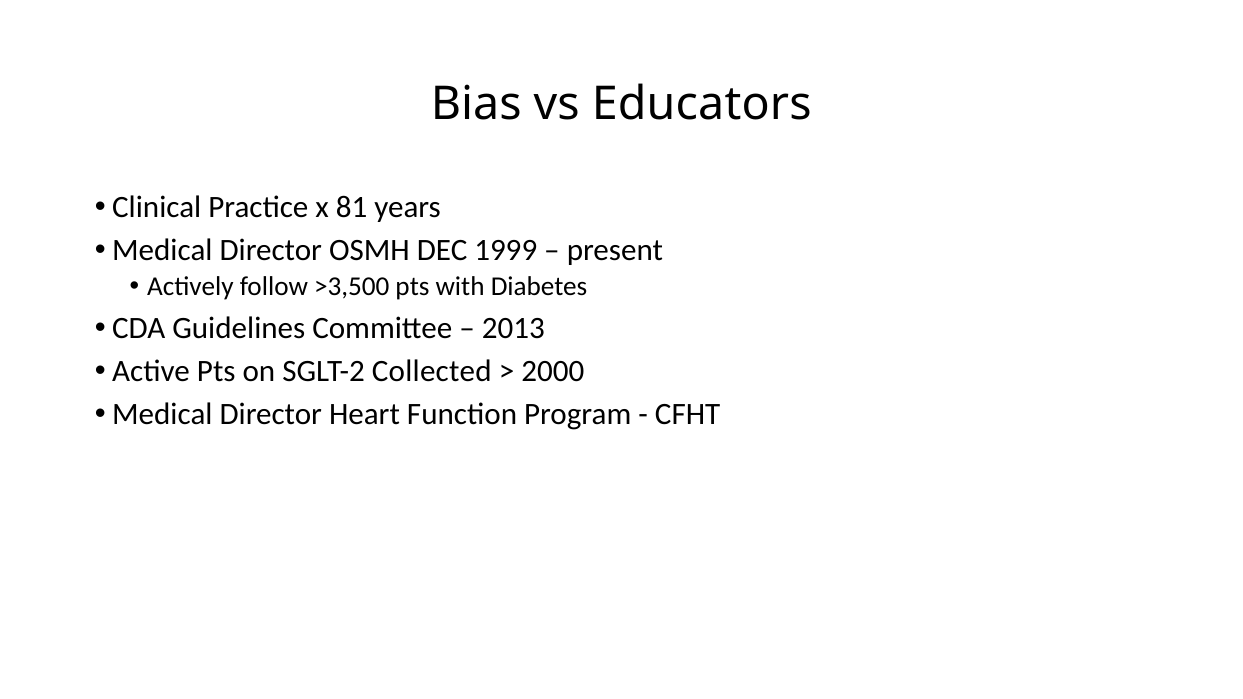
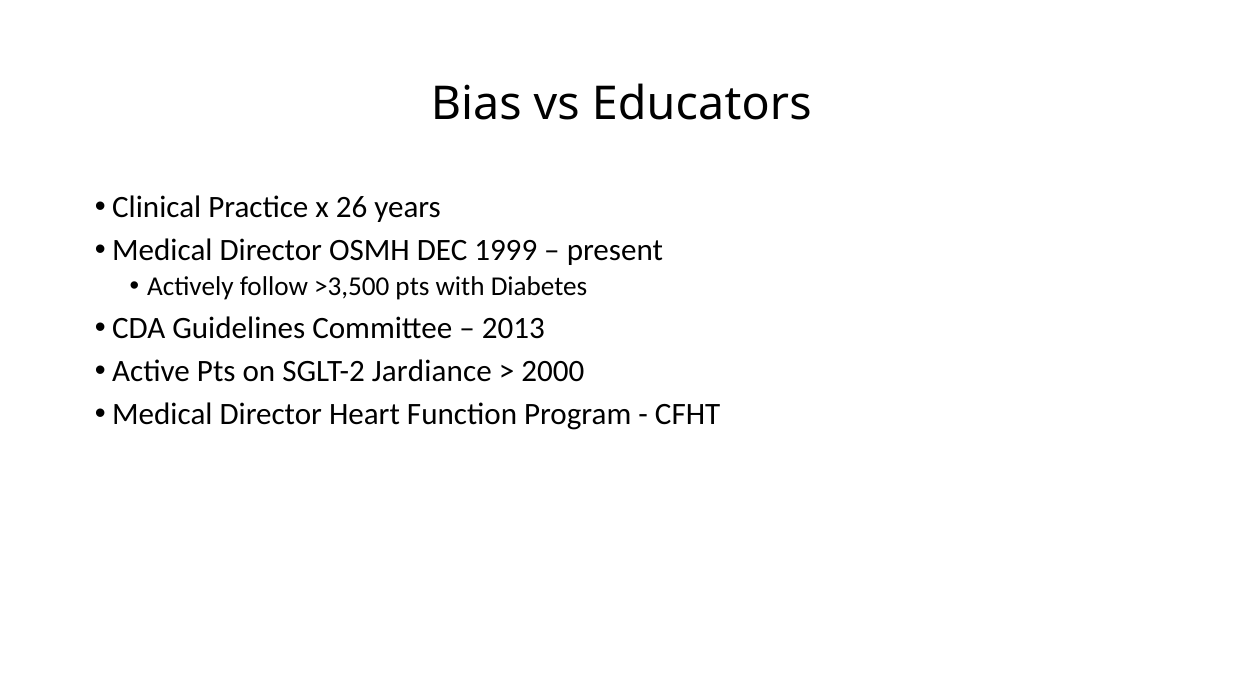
81: 81 -> 26
Collected: Collected -> Jardiance
